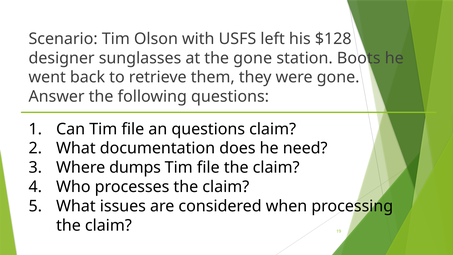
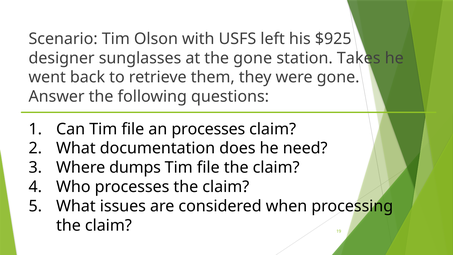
$128: $128 -> $925
Boots: Boots -> Takes
an questions: questions -> processes
